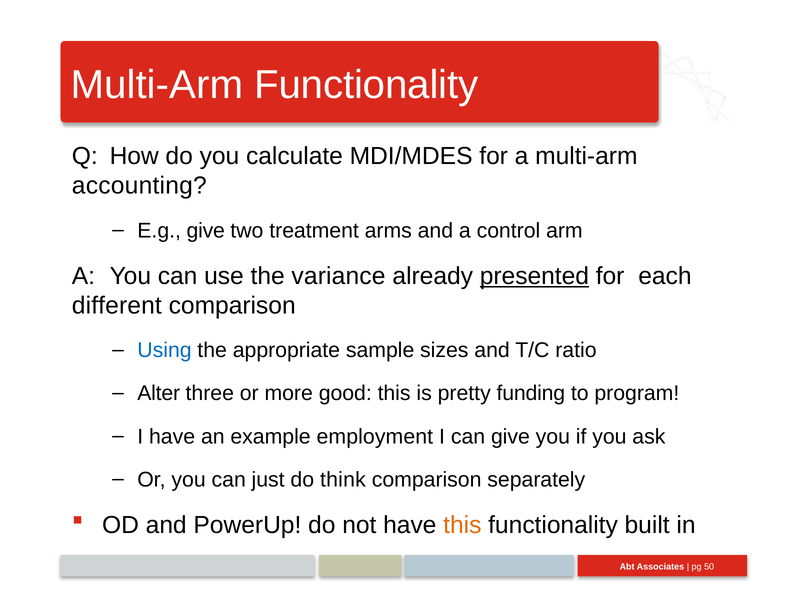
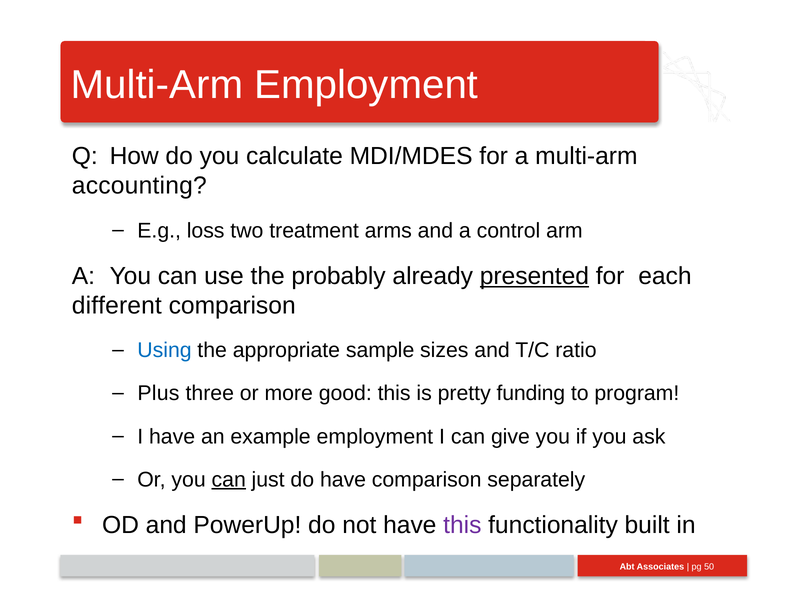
Multi-Arm Functionality: Functionality -> Employment
E.g give: give -> loss
variance: variance -> probably
Alter: Alter -> Plus
can at (229, 479) underline: none -> present
do think: think -> have
this at (462, 525) colour: orange -> purple
